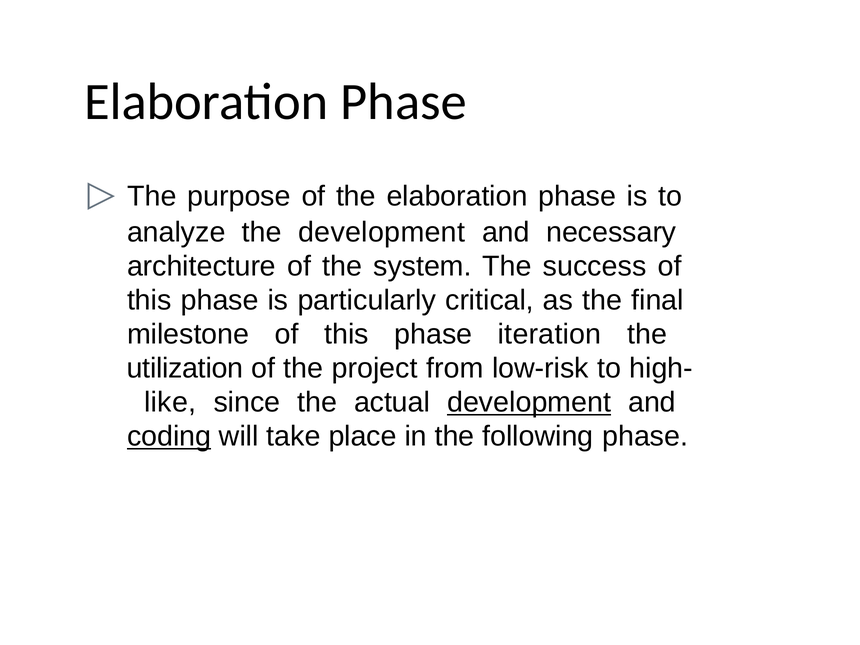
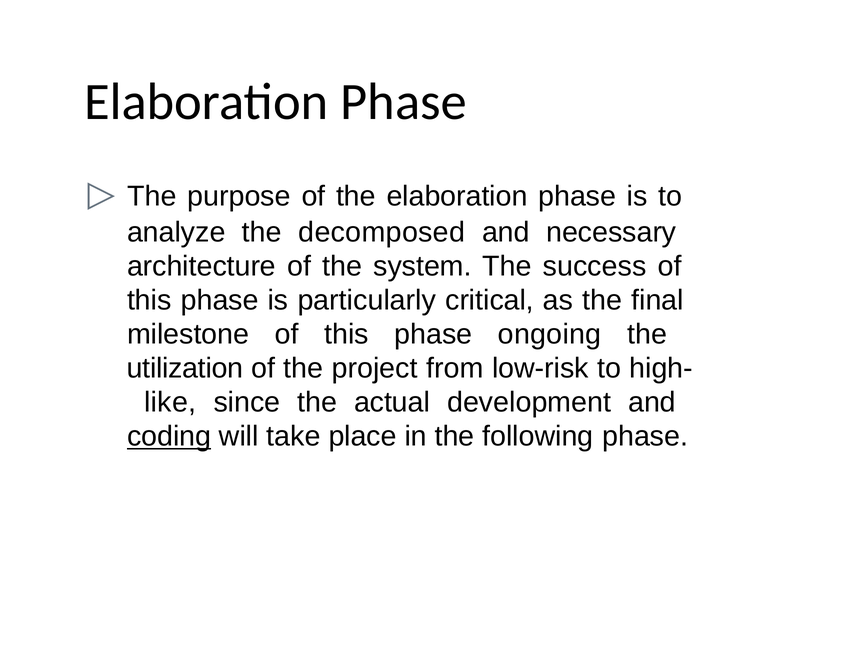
the development: development -> decomposed
iteration: iteration -> ongoing
development at (529, 402) underline: present -> none
